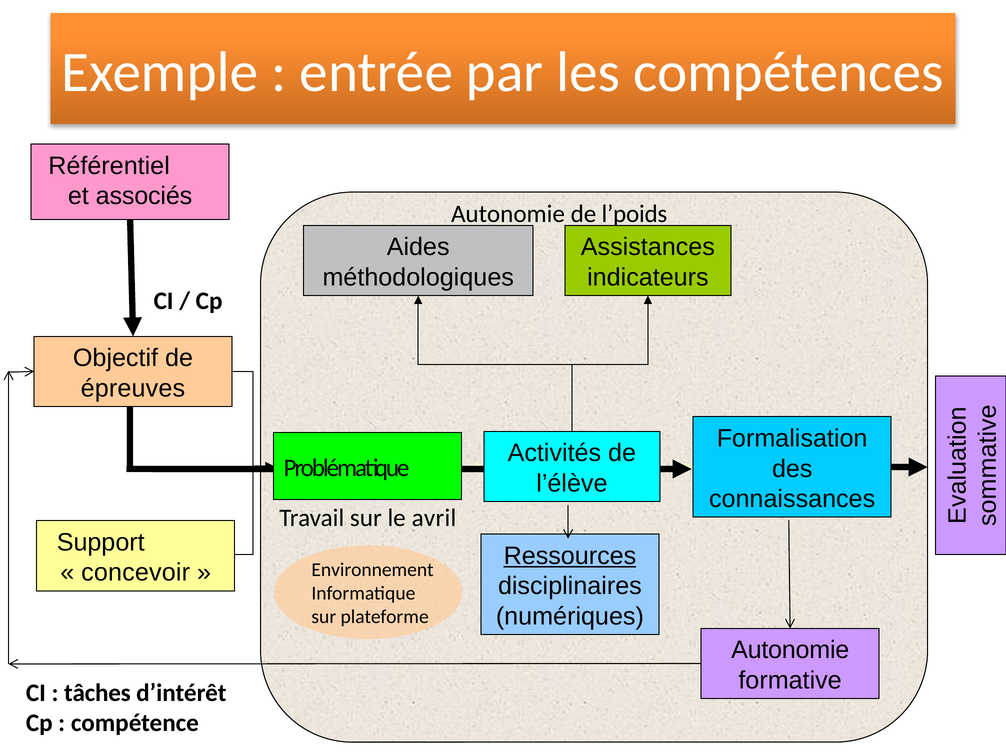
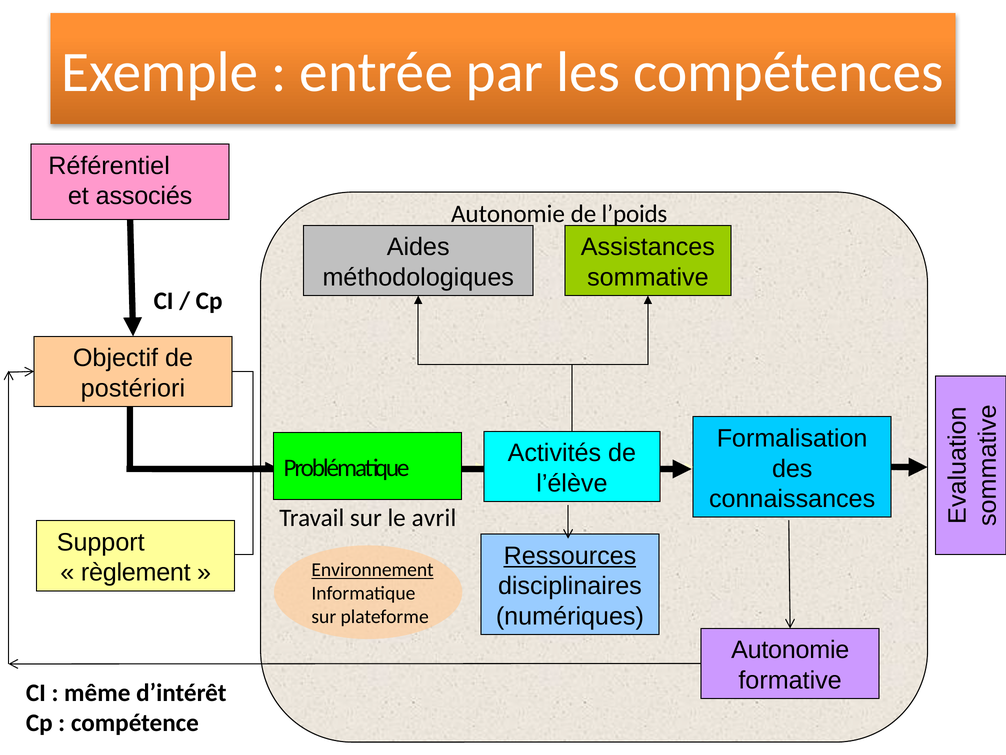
indicateurs: indicateurs -> sommative
épreuves: épreuves -> postériori
concevoir: concevoir -> règlement
Environnement underline: none -> present
tâches: tâches -> même
